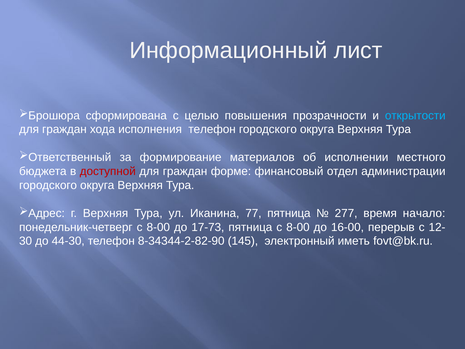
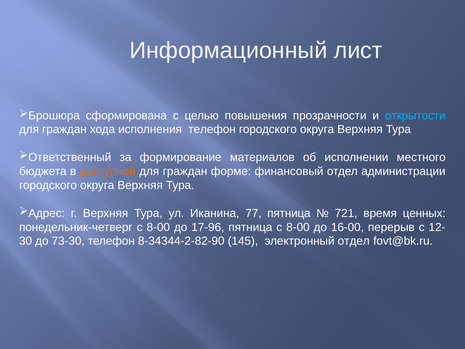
доступной colour: red -> orange
277: 277 -> 721
начало: начало -> ценных
17-73: 17-73 -> 17-96
44-30: 44-30 -> 73-30
электронный иметь: иметь -> отдел
